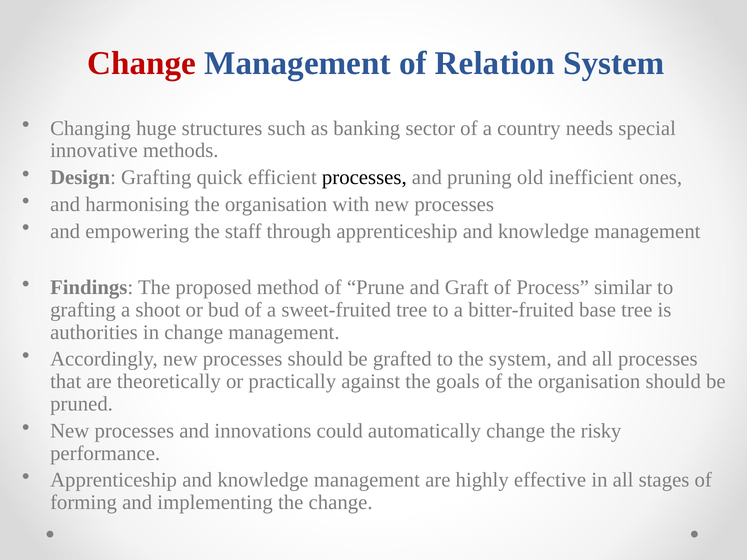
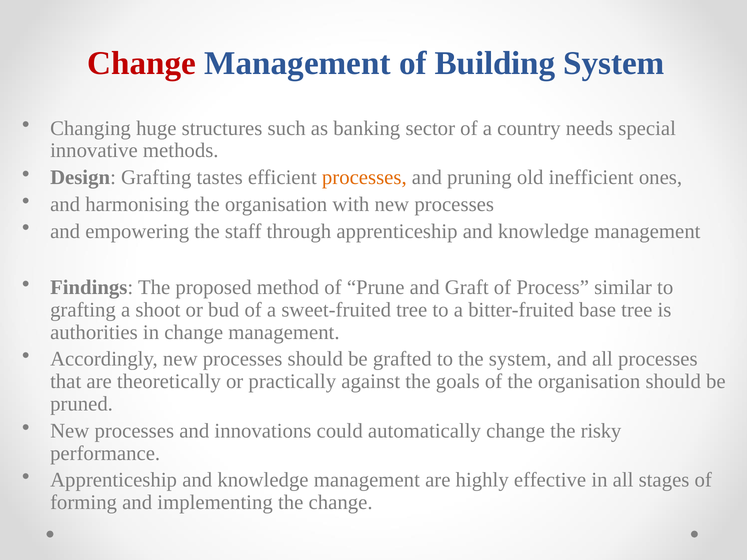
Relation: Relation -> Building
quick: quick -> tastes
processes at (364, 178) colour: black -> orange
